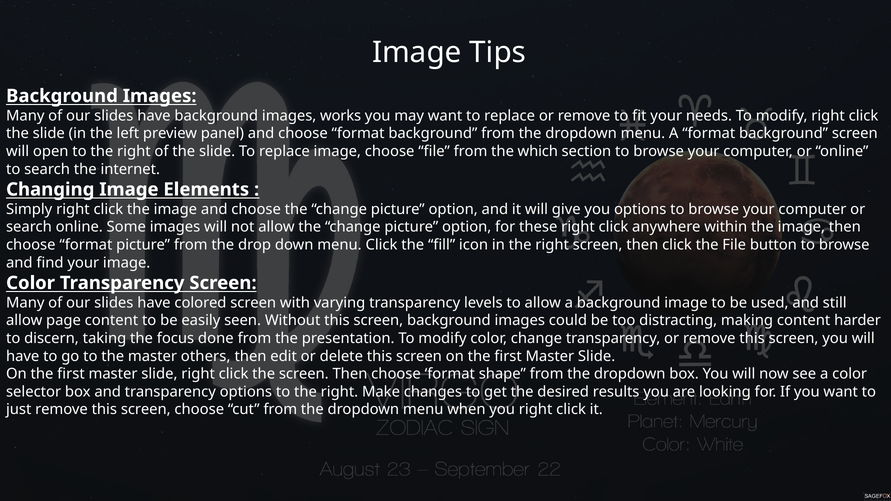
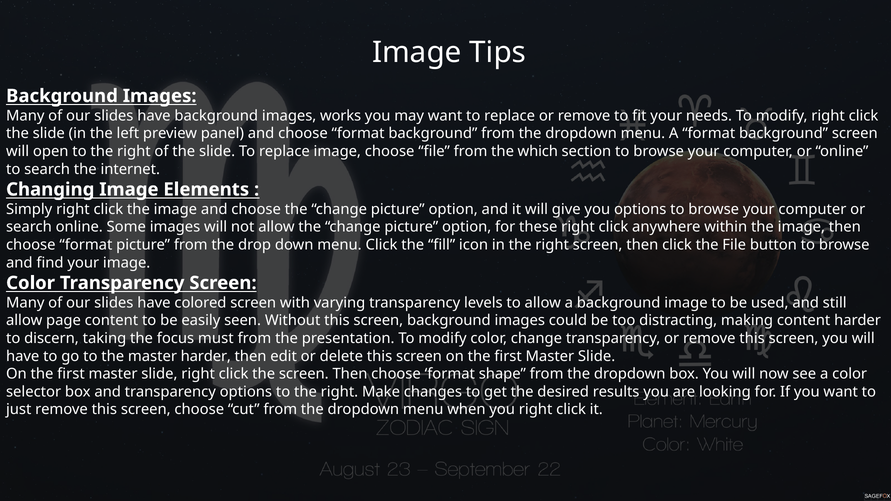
done: done -> must
master others: others -> harder
